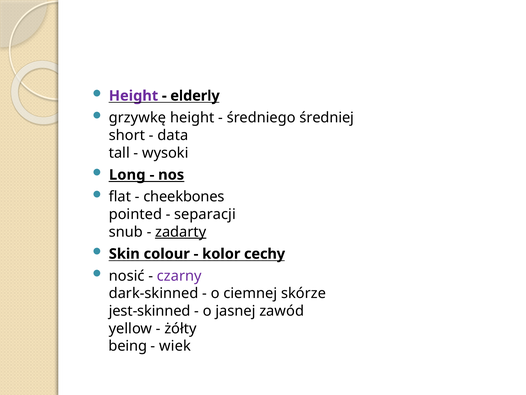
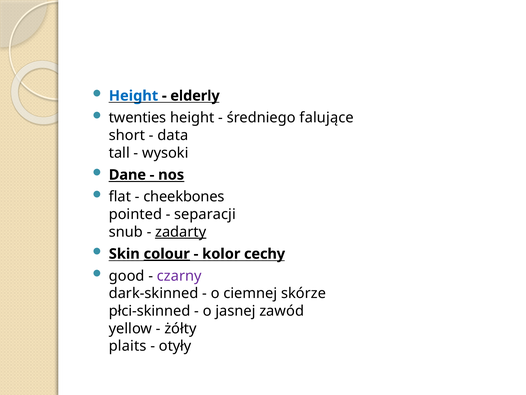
Height at (133, 96) colour: purple -> blue
grzywkę: grzywkę -> twenties
średniej: średniej -> falujące
Long: Long -> Dane
colour underline: none -> present
nosić: nosić -> good
jest-skinned: jest-skinned -> płci-skinned
being: being -> plaits
wiek: wiek -> otyły
